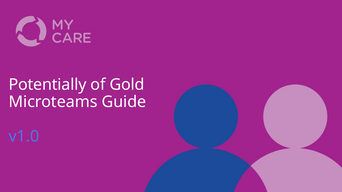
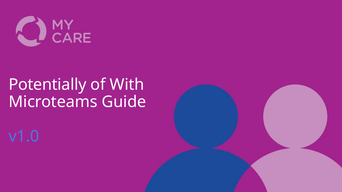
Gold: Gold -> With
